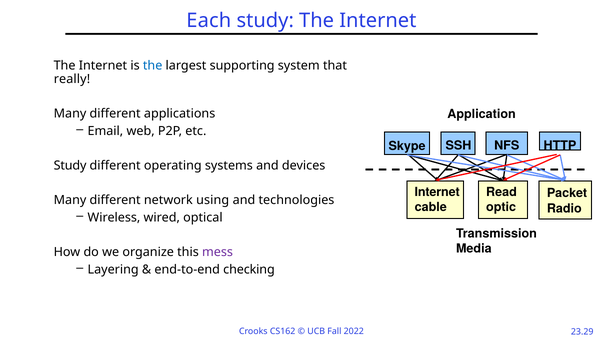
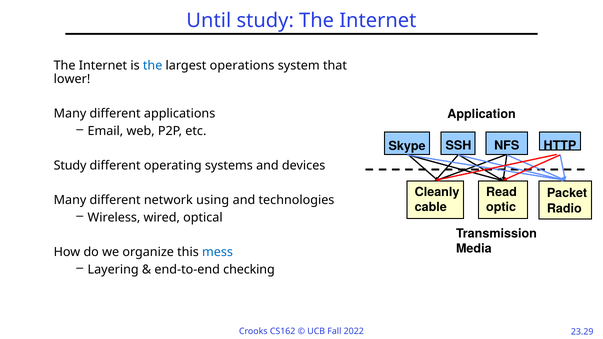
Each: Each -> Until
supporting: supporting -> operations
really: really -> lower
Internet at (437, 192): Internet -> Cleanly
mess colour: purple -> blue
